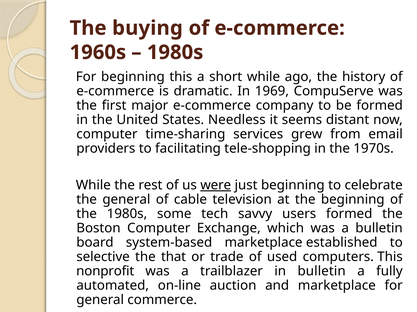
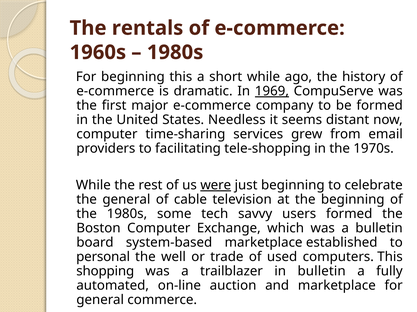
buying: buying -> rentals
1969 underline: none -> present
selective: selective -> personal
that: that -> well
nonprofit: nonprofit -> shopping
